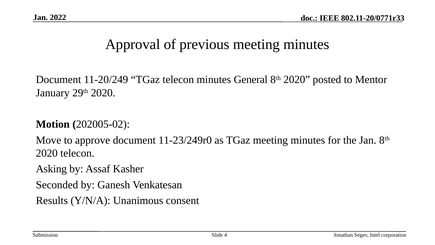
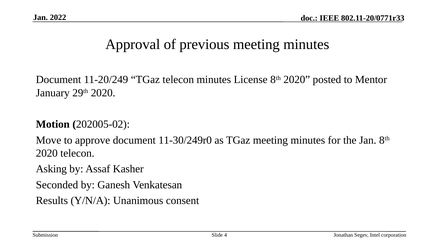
General: General -> License
11-23/249r0: 11-23/249r0 -> 11-30/249r0
